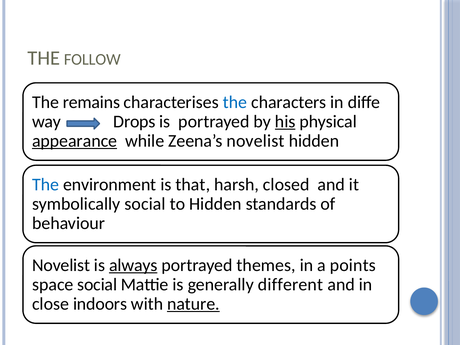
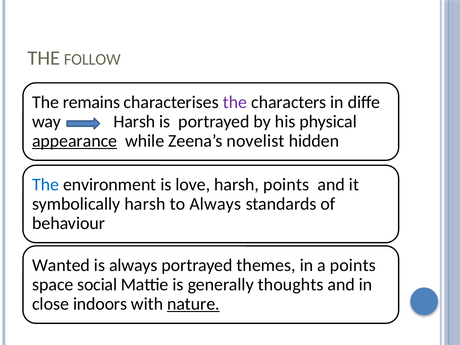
the at (235, 102) colour: blue -> purple
way Drops: Drops -> Harsh
his underline: present -> none
that: that -> love
harsh closed: closed -> points
symbolically social: social -> harsh
to Hidden: Hidden -> Always
Novelist at (61, 265): Novelist -> Wanted
always at (133, 265) underline: present -> none
different: different -> thoughts
